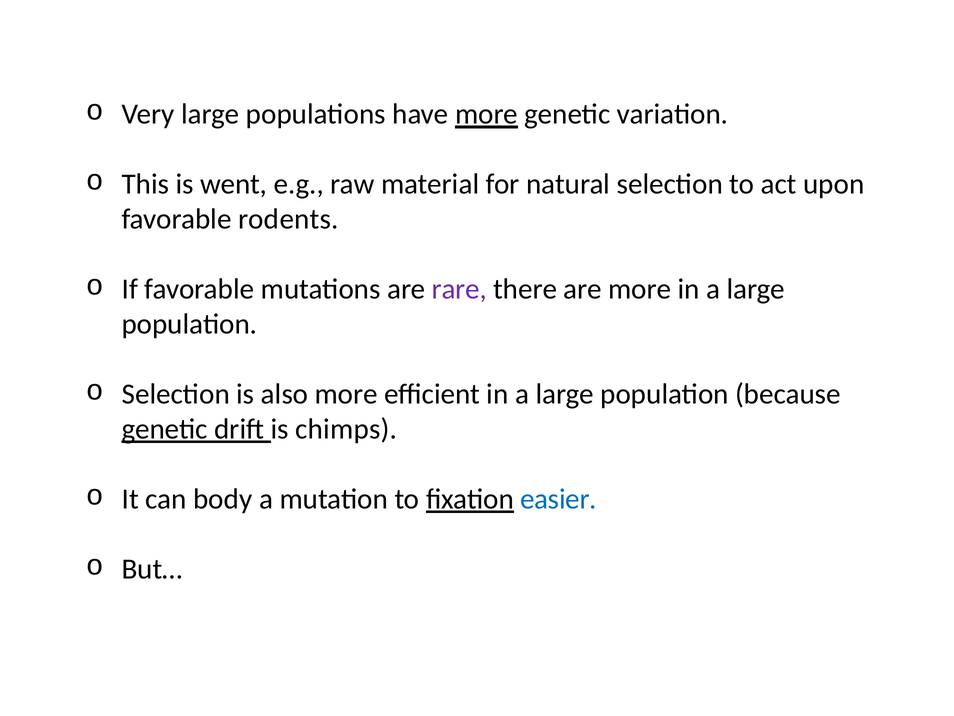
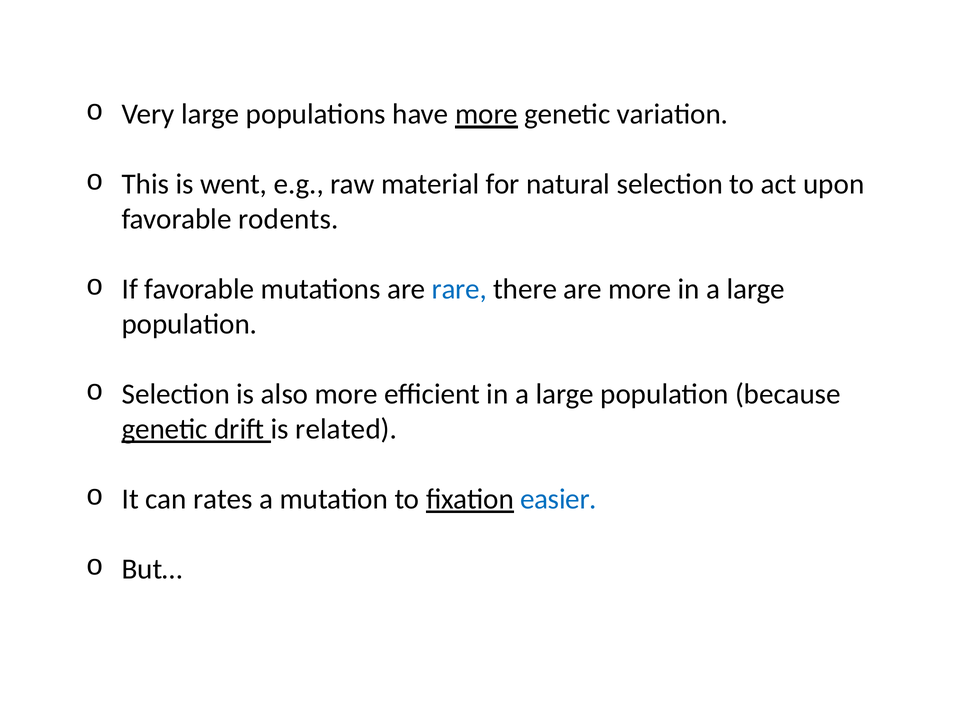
rare colour: purple -> blue
chimps: chimps -> related
body: body -> rates
